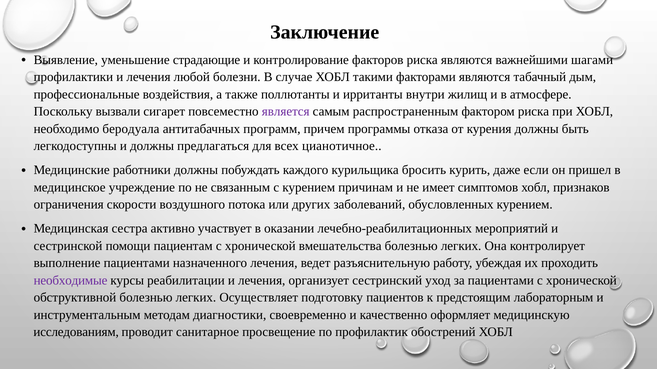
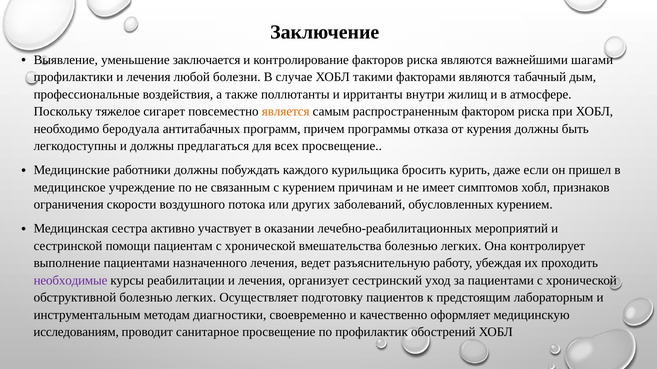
страдающие: страдающие -> заключается
вызвали: вызвали -> тяжелое
является colour: purple -> orange
всех цианотичное: цианотичное -> просвещение
